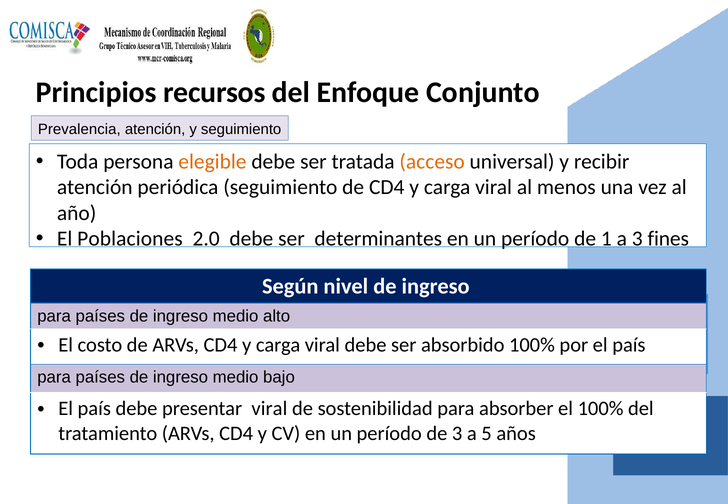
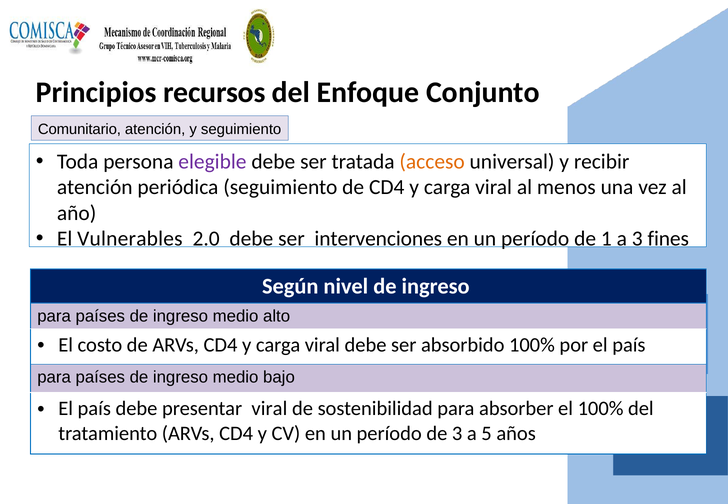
Prevalencia: Prevalencia -> Comunitario
elegible colour: orange -> purple
Poblaciones: Poblaciones -> Vulnerables
determinantes: determinantes -> intervenciones
